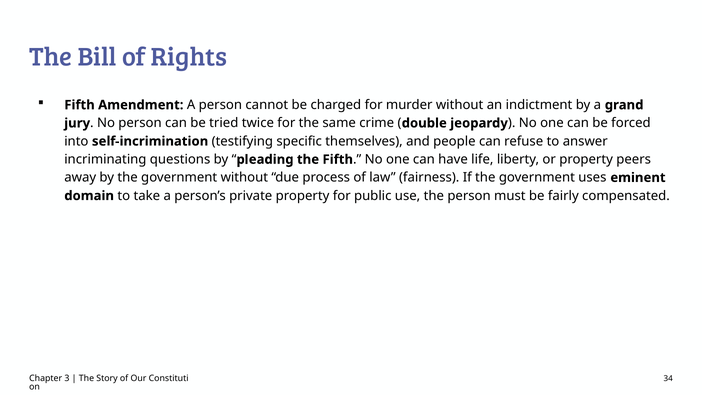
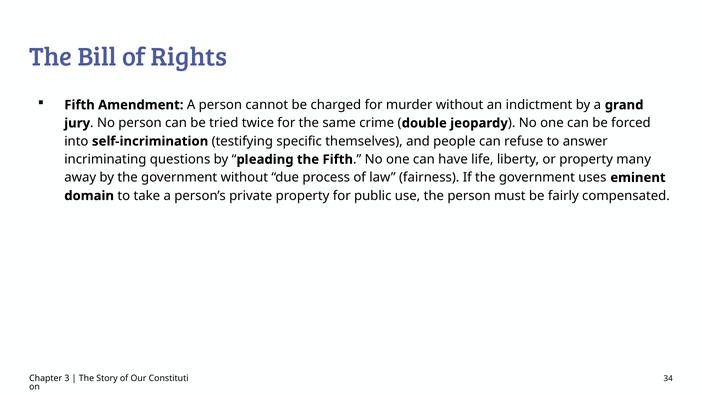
peers: peers -> many
